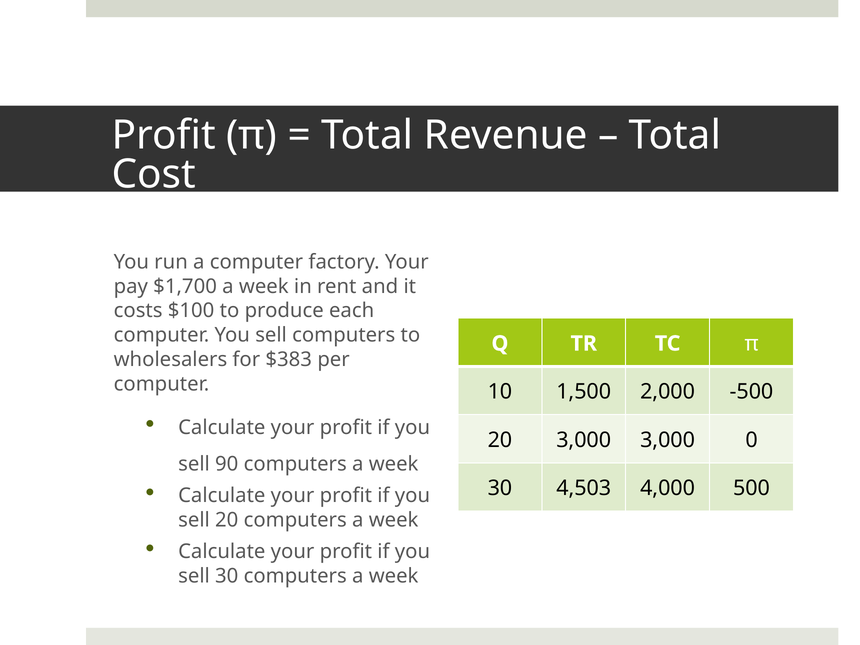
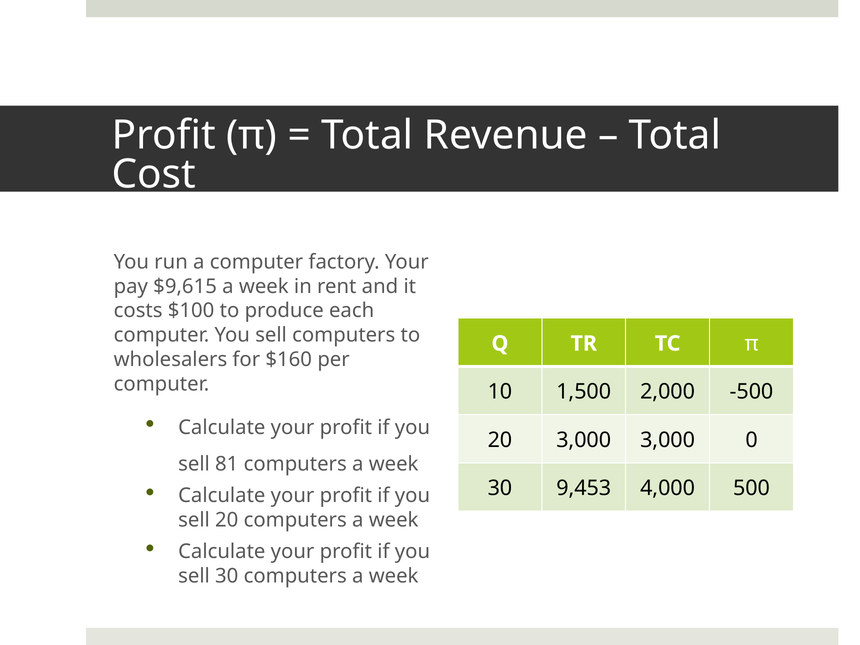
$1,700: $1,700 -> $9,615
$383: $383 -> $160
90: 90 -> 81
4,503: 4,503 -> 9,453
